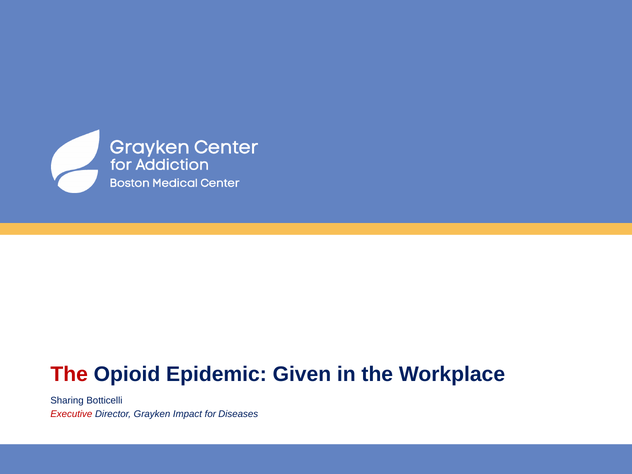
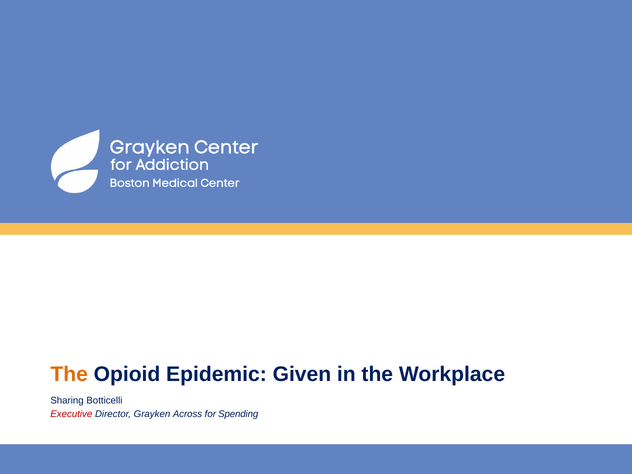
The at (69, 374) colour: red -> orange
Impact: Impact -> Across
Diseases: Diseases -> Spending
